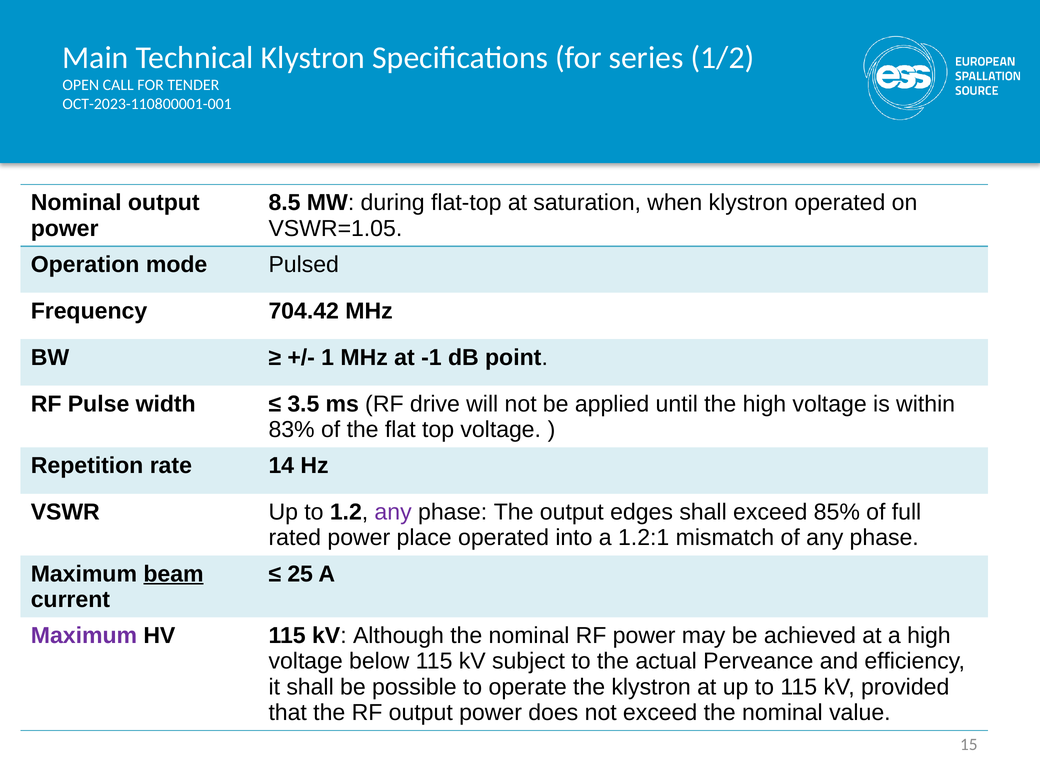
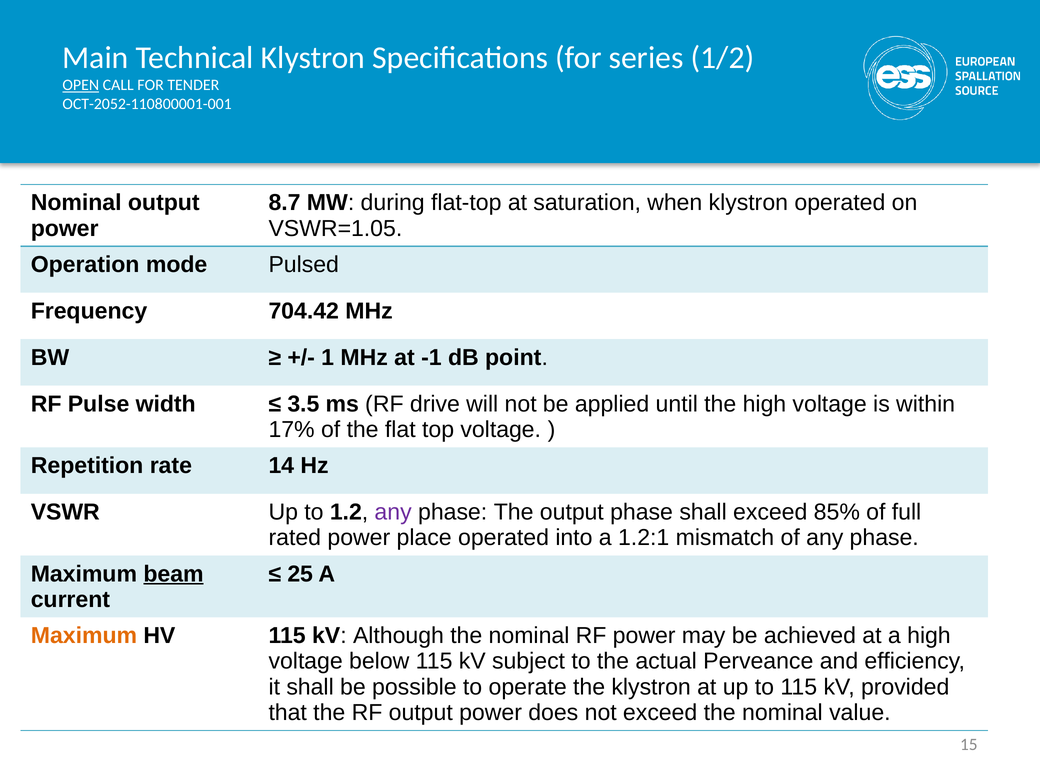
OPEN underline: none -> present
OCT-2023-110800001-001: OCT-2023-110800001-001 -> OCT-2052-110800001-001
8.5: 8.5 -> 8.7
83%: 83% -> 17%
output edges: edges -> phase
Maximum at (84, 636) colour: purple -> orange
